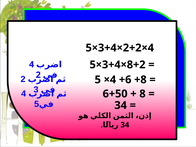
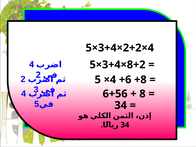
6+50: 6+50 -> 6+56
